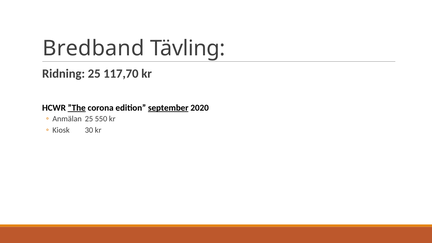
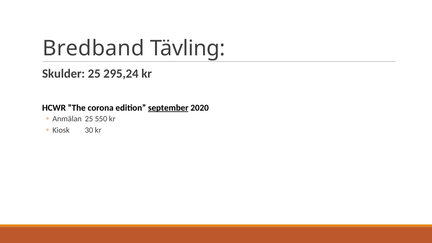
Ridning: Ridning -> Skulder
117,70: 117,70 -> 295,24
”The underline: present -> none
